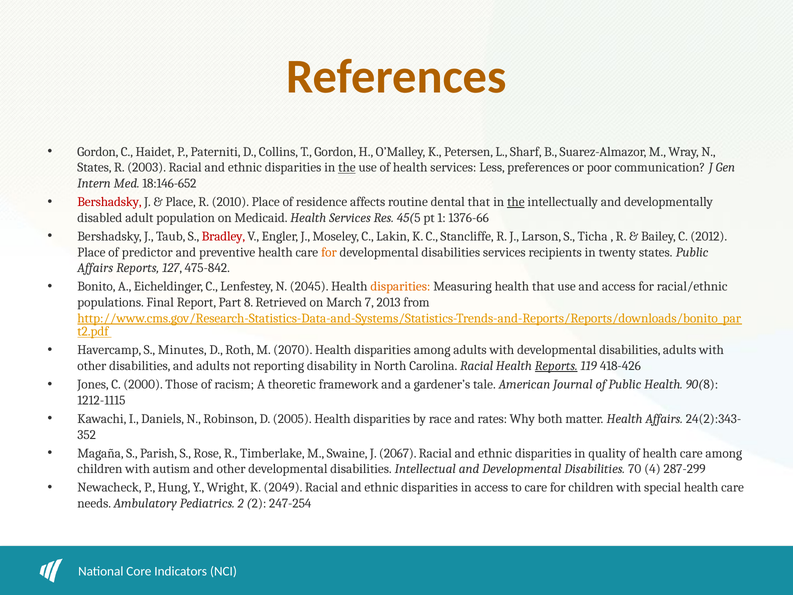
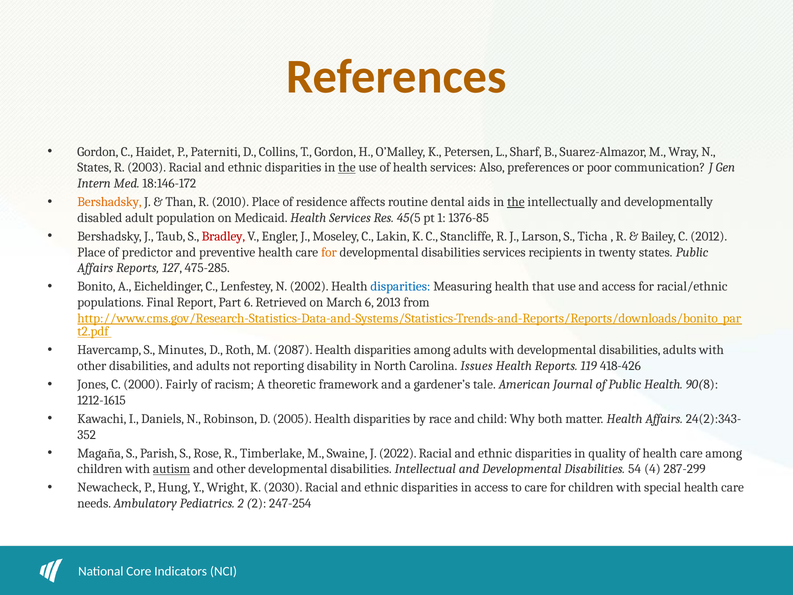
Less: Less -> Also
18:146-652: 18:146-652 -> 18:146-172
Bershadsky at (110, 202) colour: red -> orange
Place at (181, 202): Place -> Than
dental that: that -> aids
1376-66: 1376-66 -> 1376-85
475-842: 475-842 -> 475-285
2045: 2045 -> 2002
disparities at (400, 286) colour: orange -> blue
Part 8: 8 -> 6
March 7: 7 -> 6
2070: 2070 -> 2087
Carolina Racial: Racial -> Issues
Reports at (556, 366) underline: present -> none
Those: Those -> Fairly
1212-1115: 1212-1115 -> 1212-1615
rates: rates -> child
2067: 2067 -> 2022
autism underline: none -> present
70: 70 -> 54
2049: 2049 -> 2030
